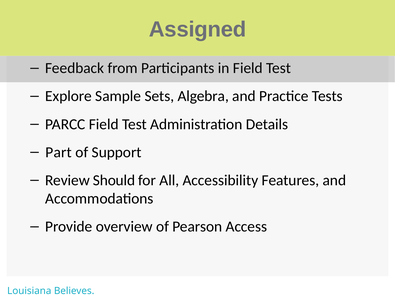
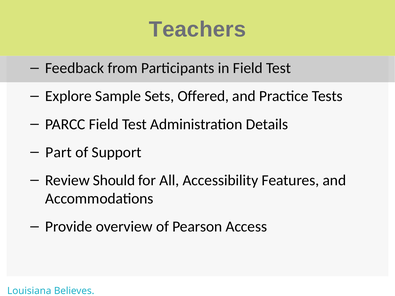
Assigned: Assigned -> Teachers
Algebra: Algebra -> Offered
